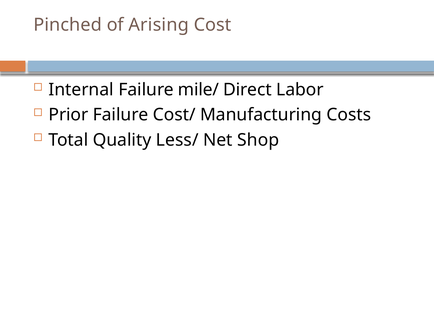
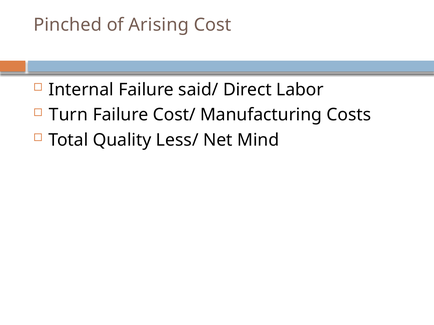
mile/: mile/ -> said/
Prior: Prior -> Turn
Shop: Shop -> Mind
